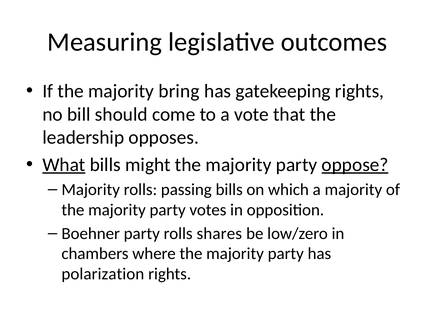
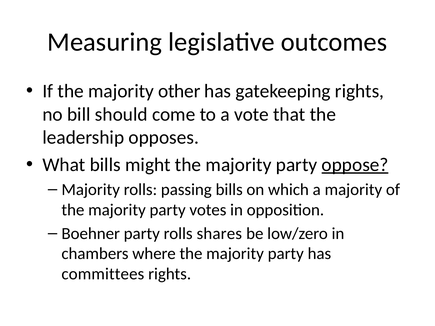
bring: bring -> other
What underline: present -> none
polarization: polarization -> committees
